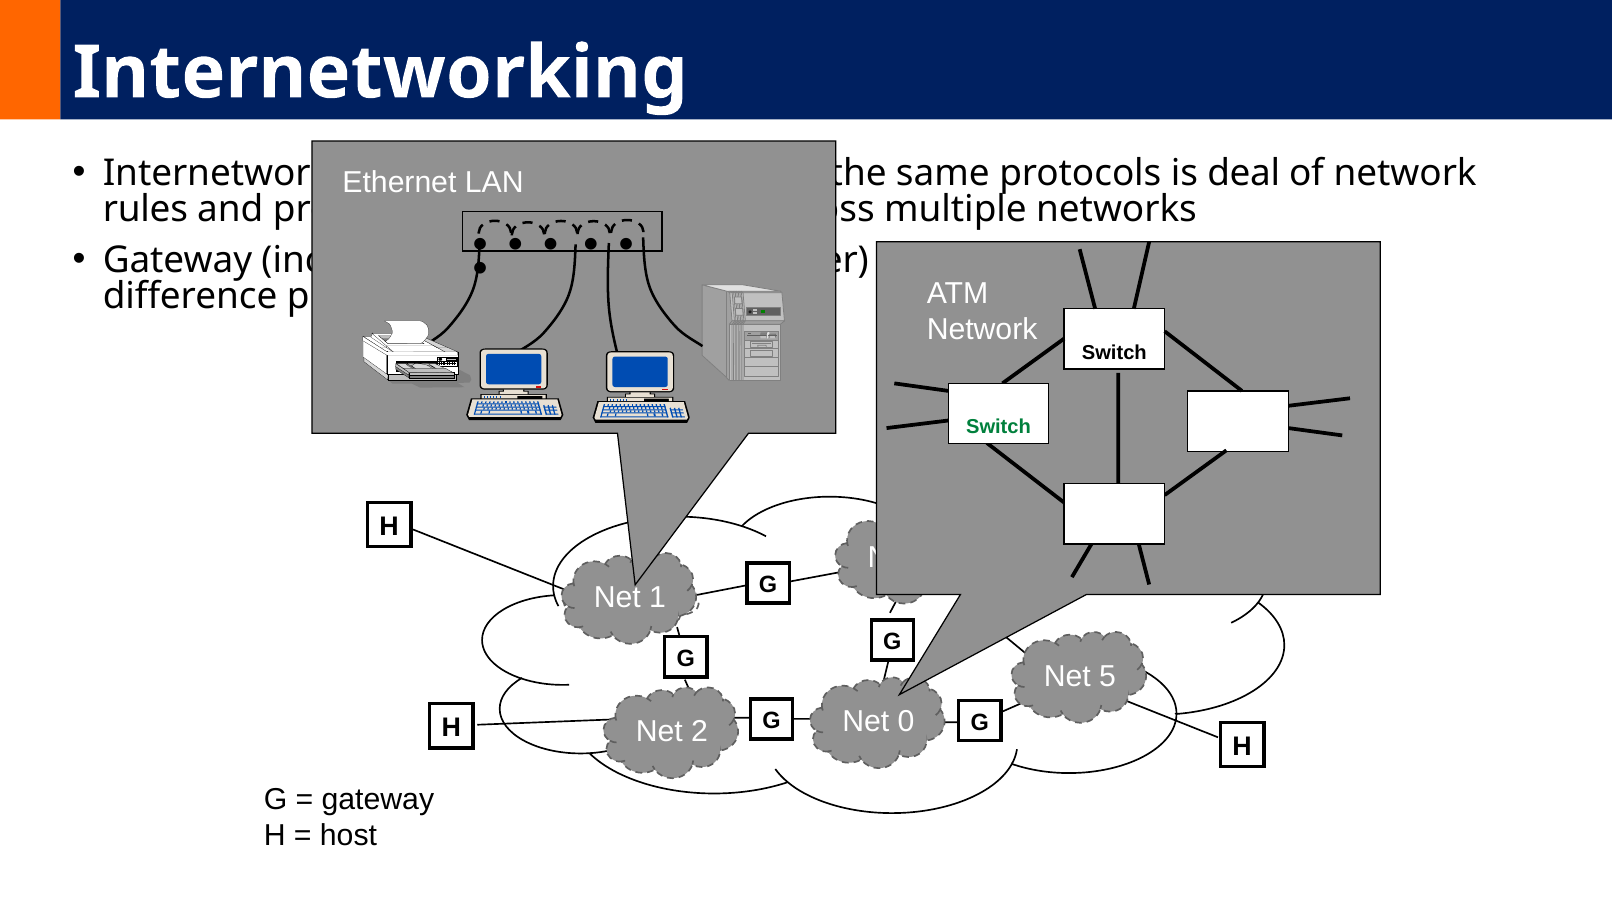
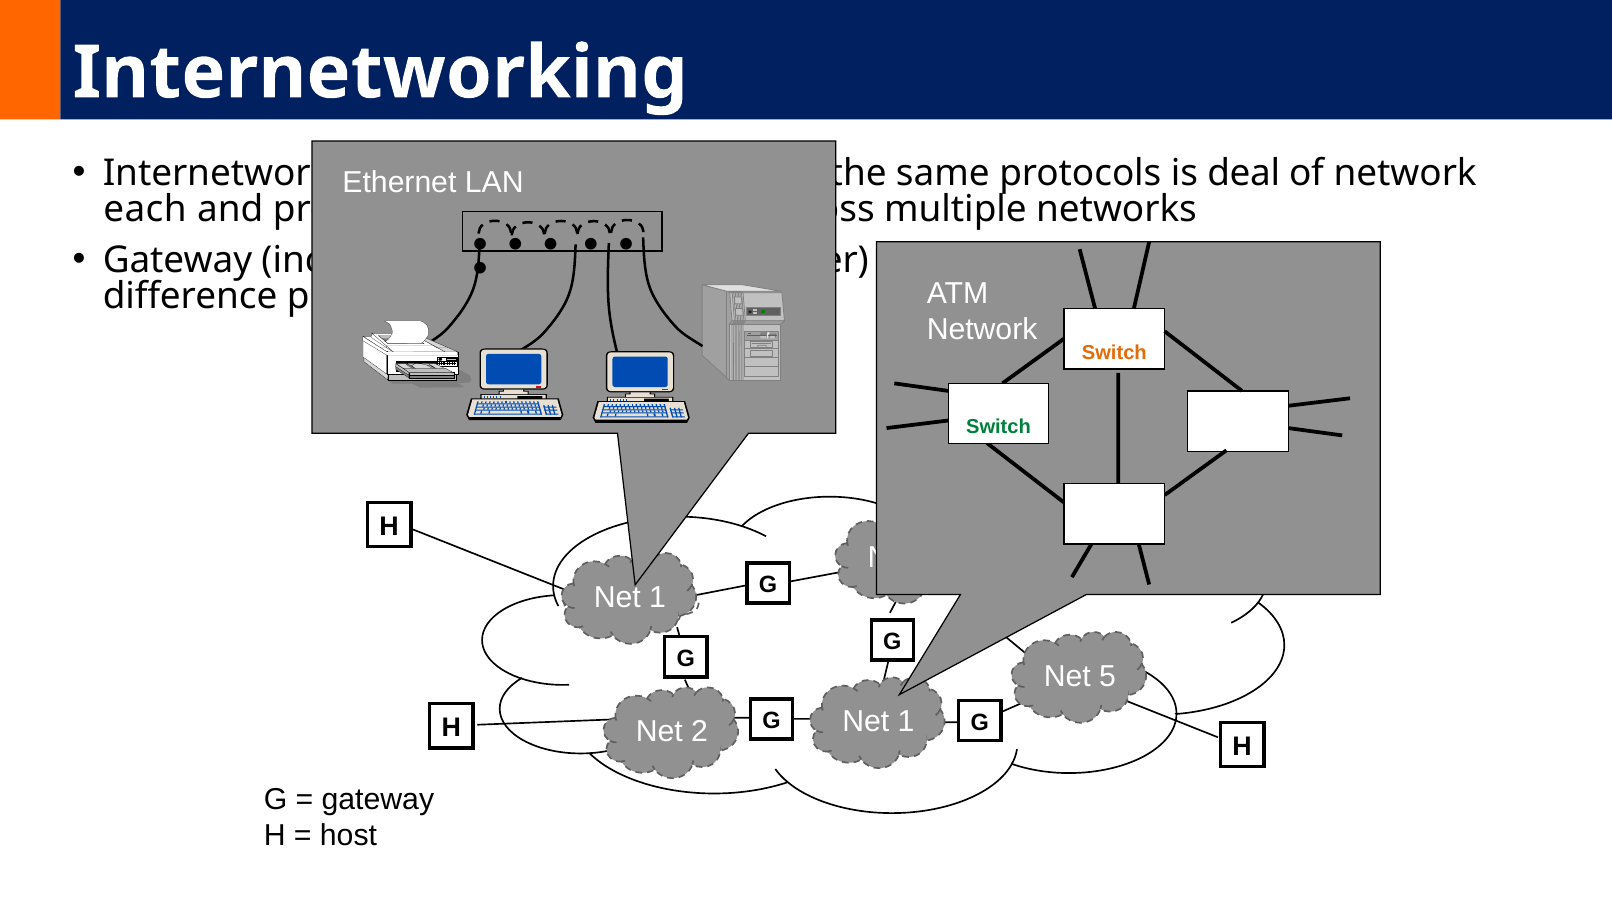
rules: rules -> each
Switch at (1114, 352) colour: black -> orange
0 at (906, 721): 0 -> 1
